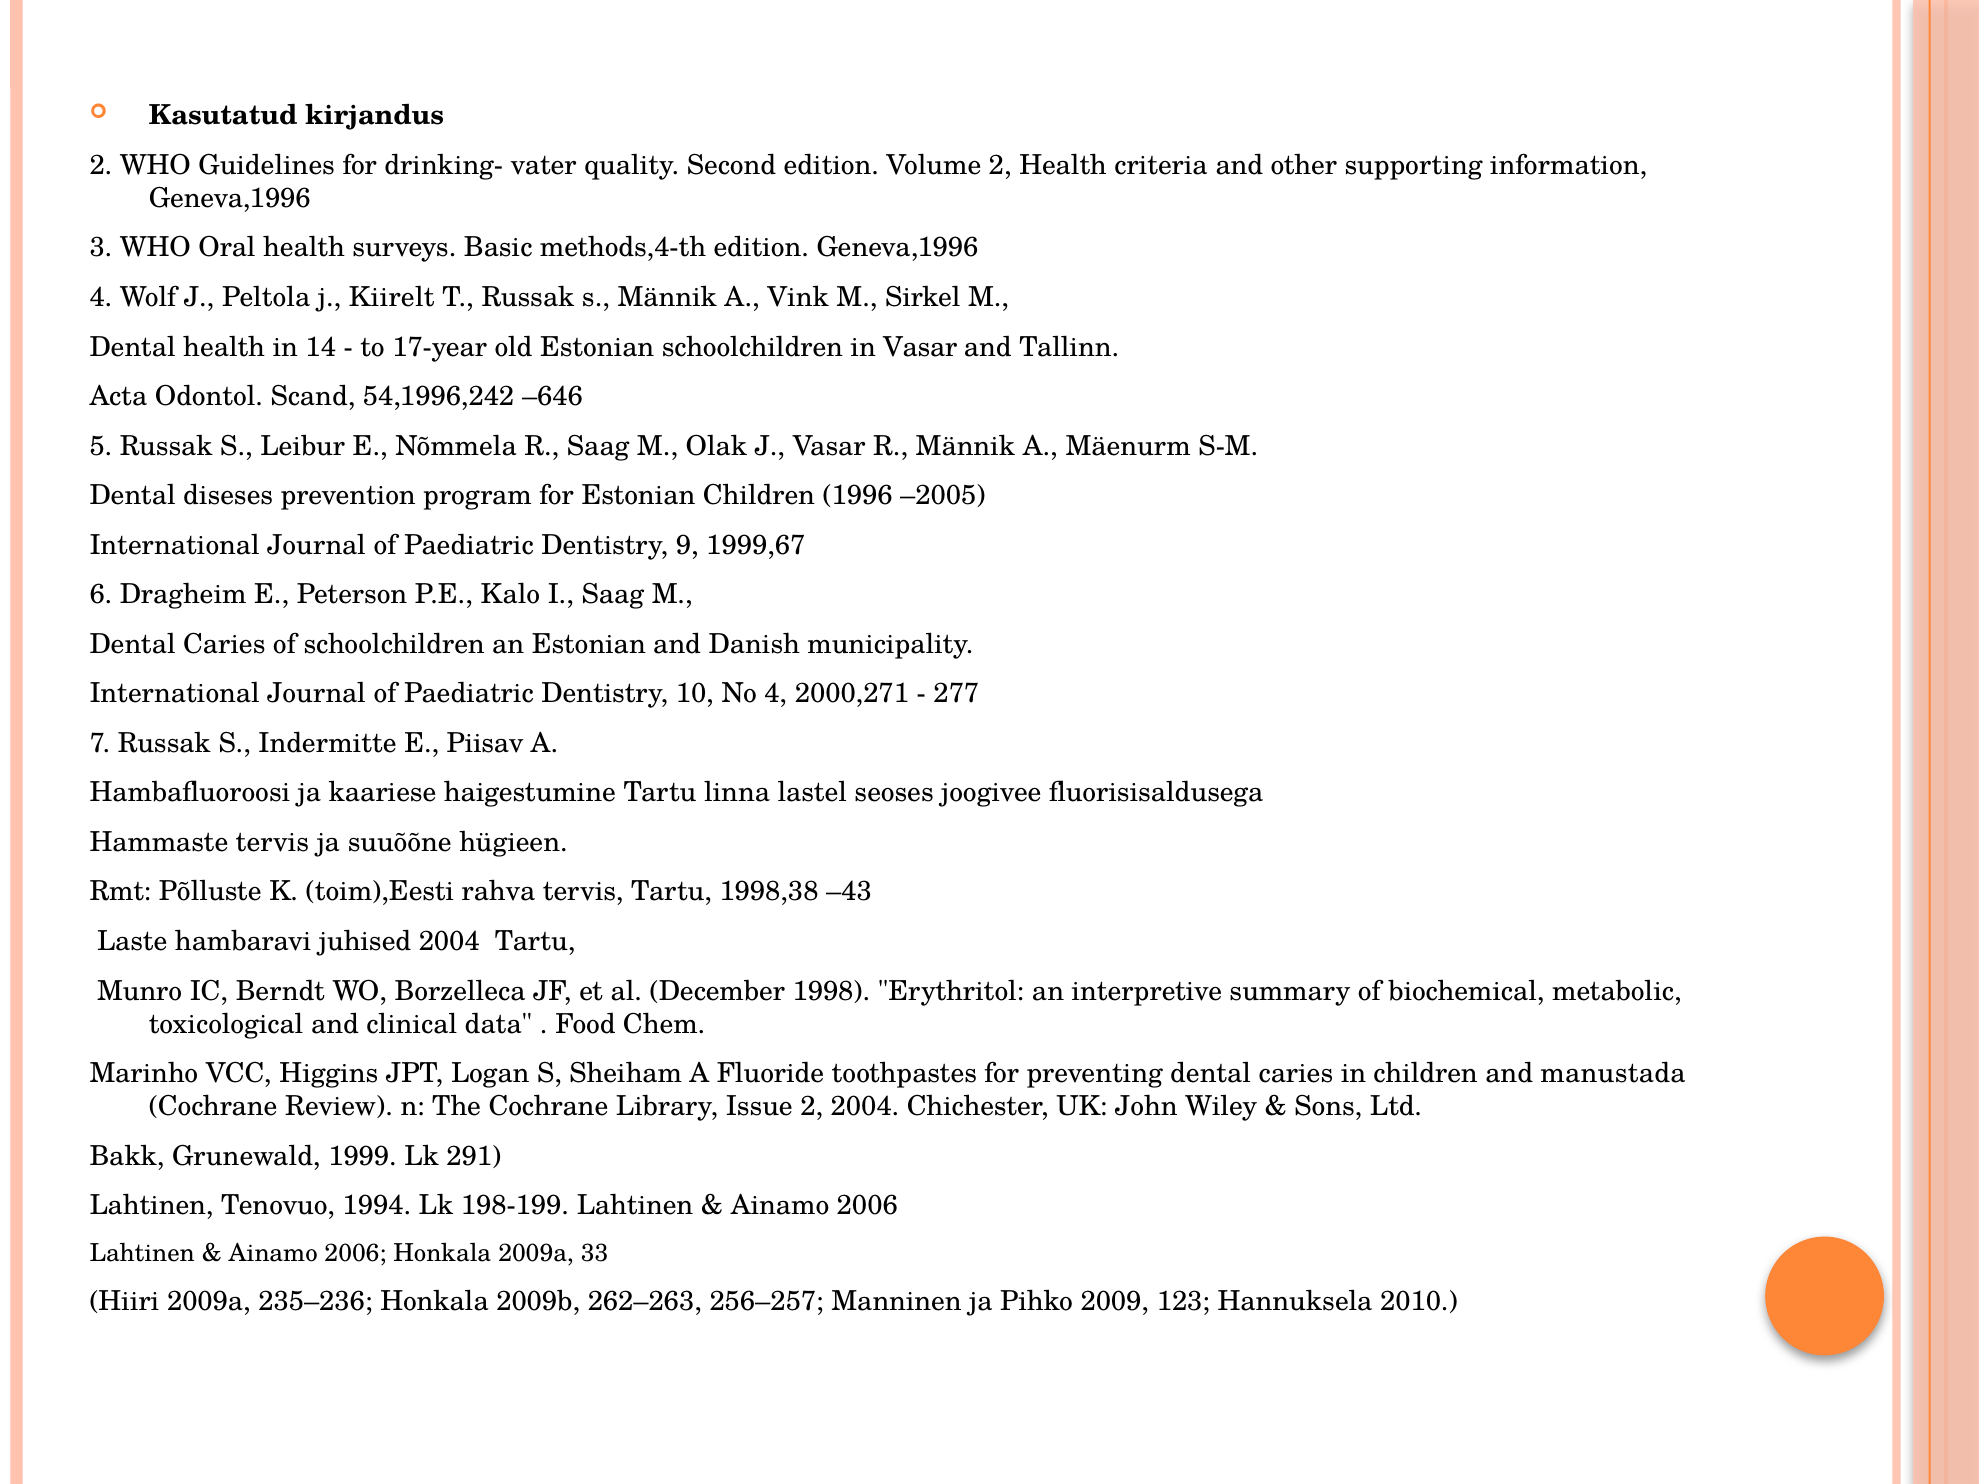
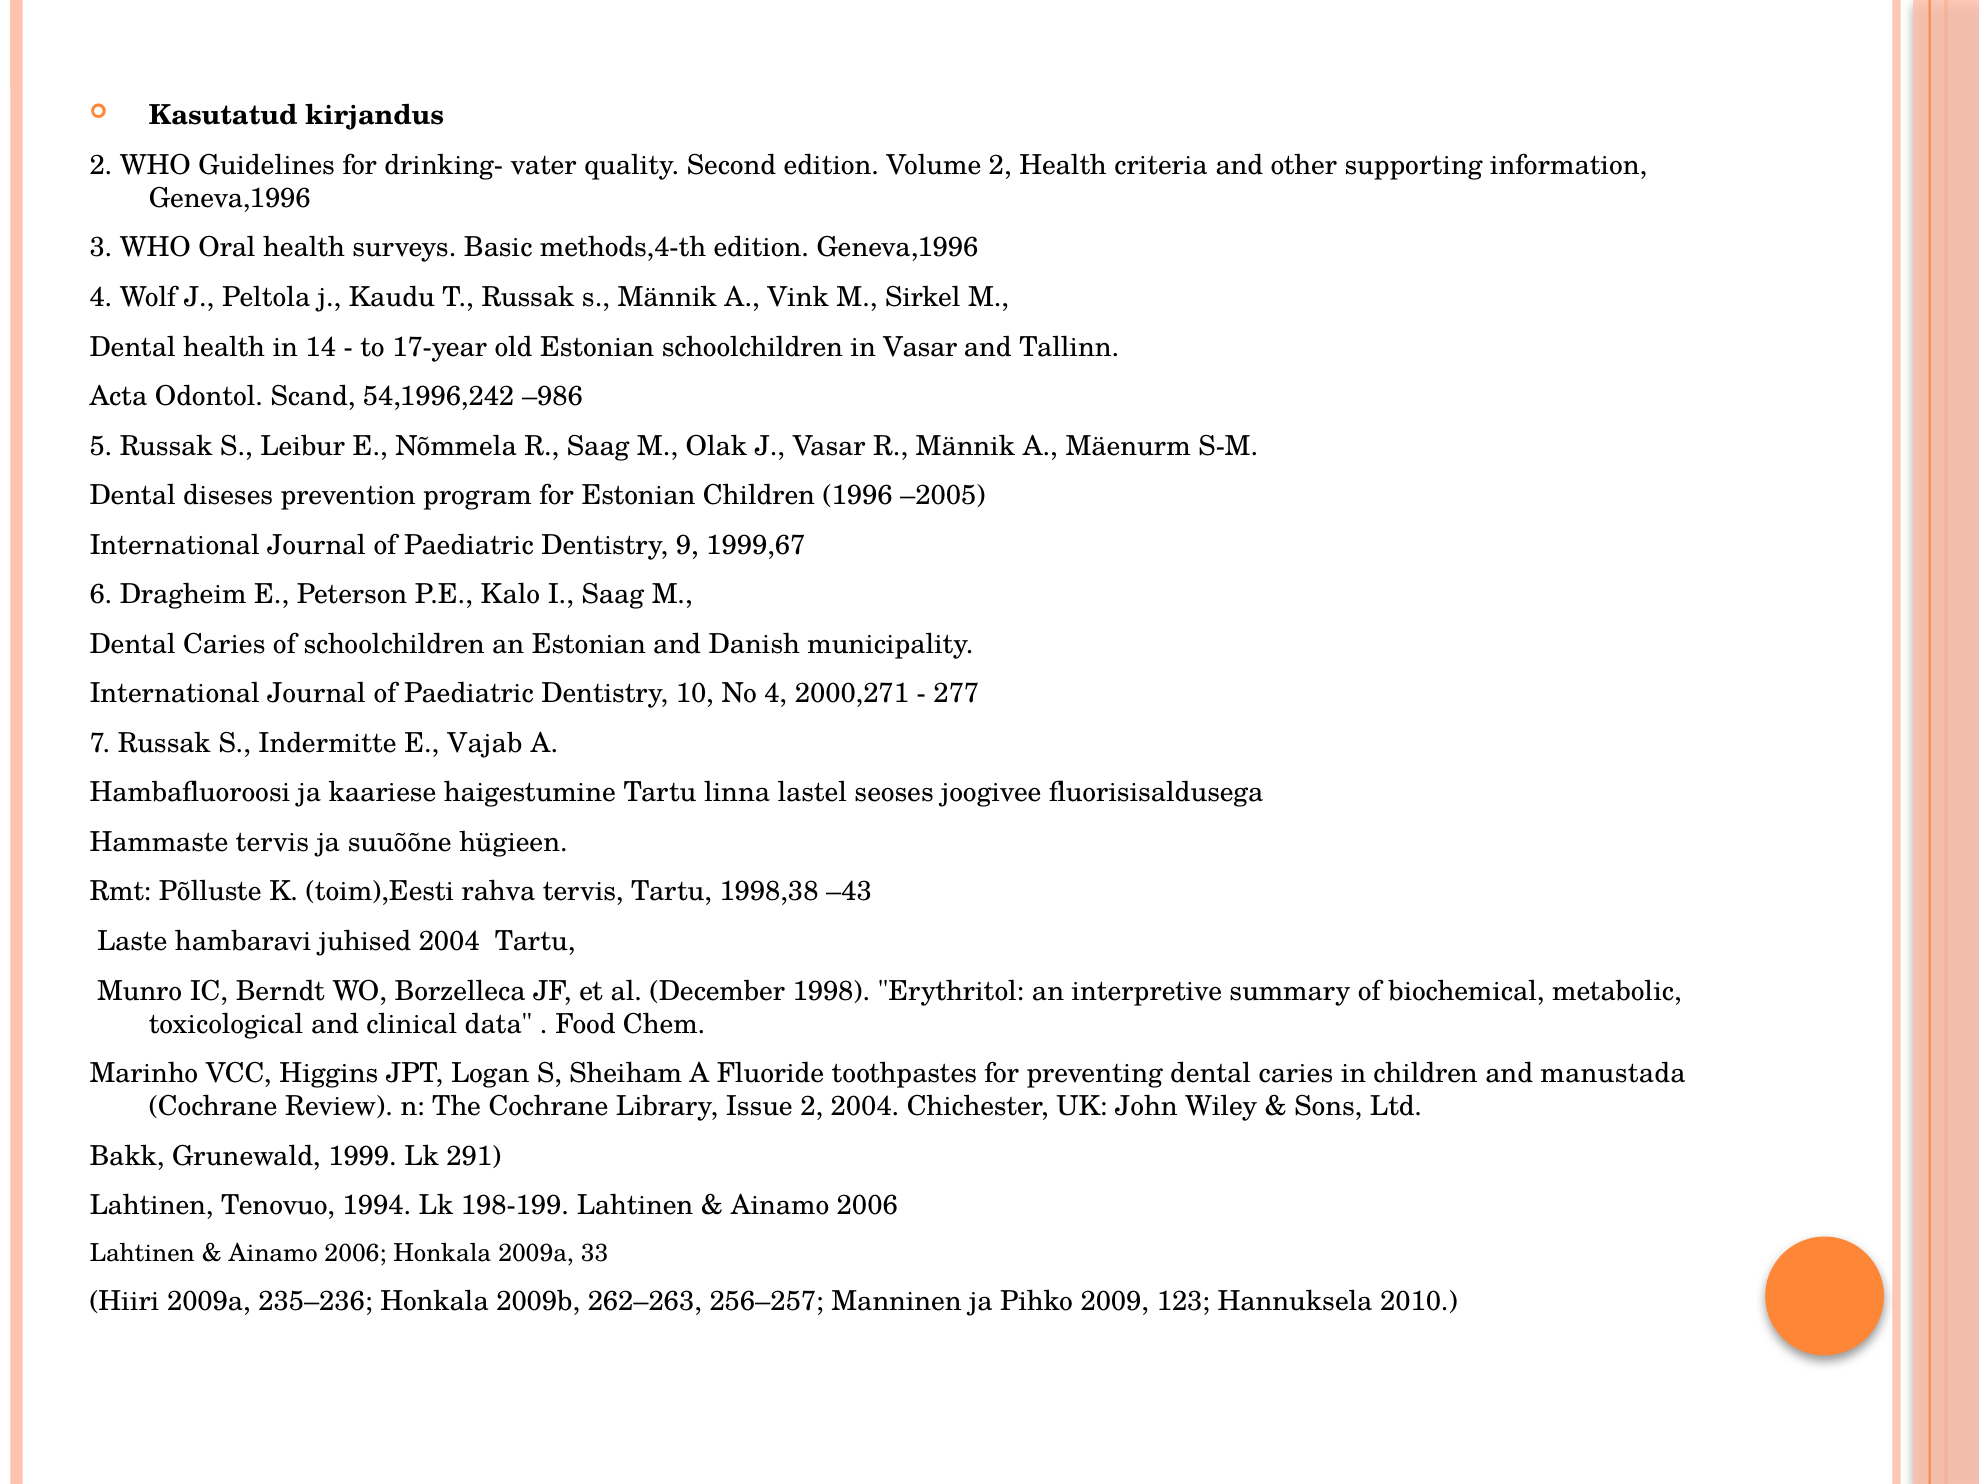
Kiirelt: Kiirelt -> Kaudu
–646: –646 -> –986
Piisav: Piisav -> Vajab
